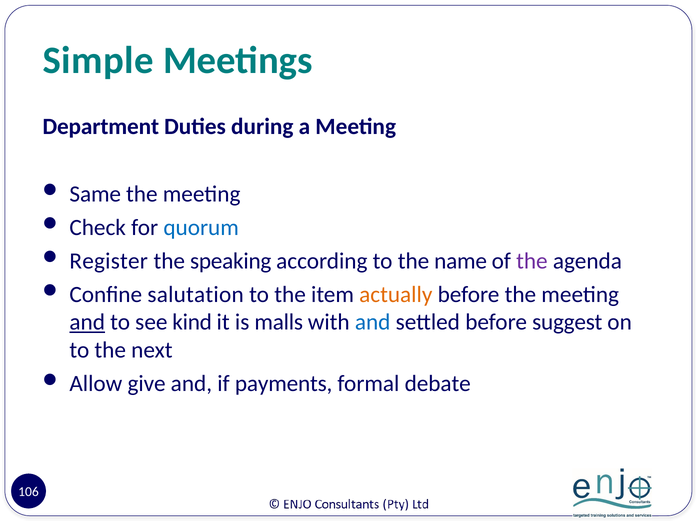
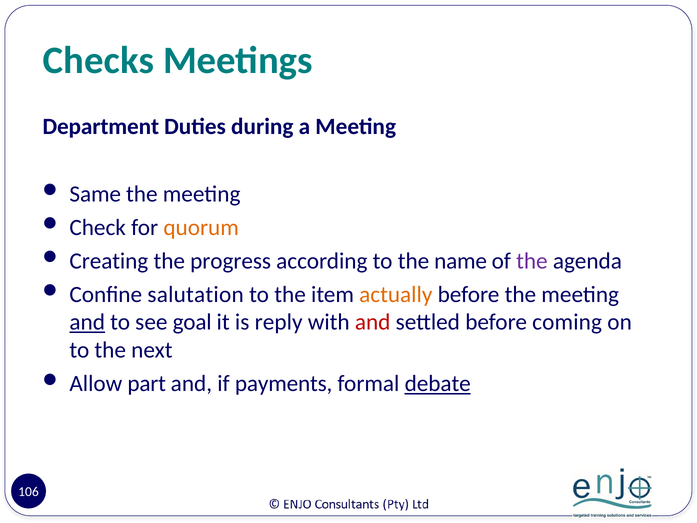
Simple: Simple -> Checks
quorum colour: blue -> orange
Register: Register -> Creating
speaking: speaking -> progress
kind: kind -> goal
malls: malls -> reply
and at (373, 322) colour: blue -> red
suggest: suggest -> coming
give: give -> part
debate underline: none -> present
